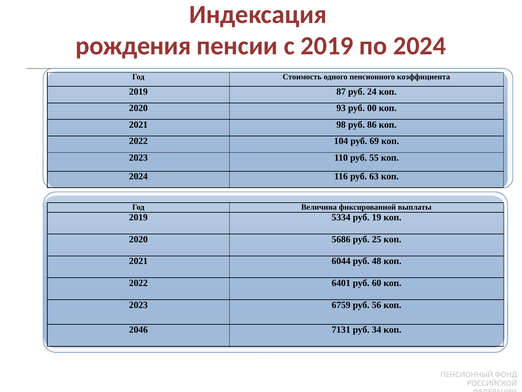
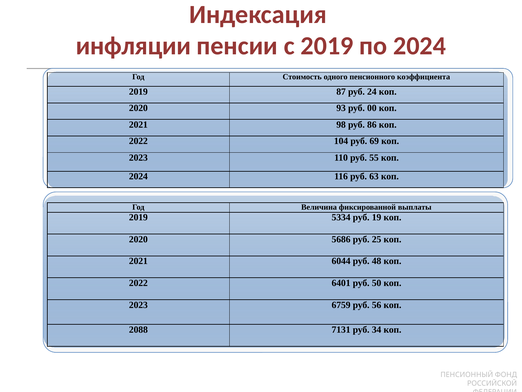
рождения: рождения -> инфляции
60: 60 -> 50
2046: 2046 -> 2088
